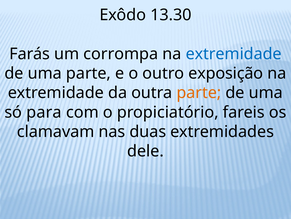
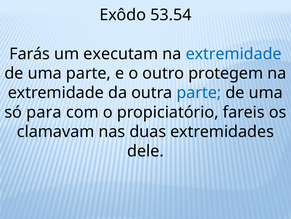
13.30: 13.30 -> 53.54
corrompa: corrompa -> executam
exposição: exposição -> protegem
parte at (199, 92) colour: orange -> blue
